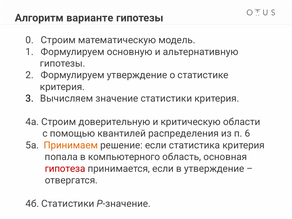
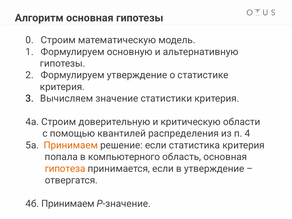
Алгоритм варианте: варианте -> основная
6: 6 -> 4
гипотеза colour: red -> orange
4б Статистики: Статистики -> Принимаем
